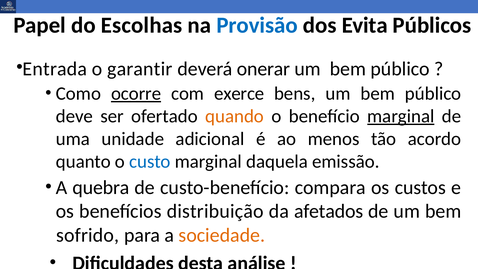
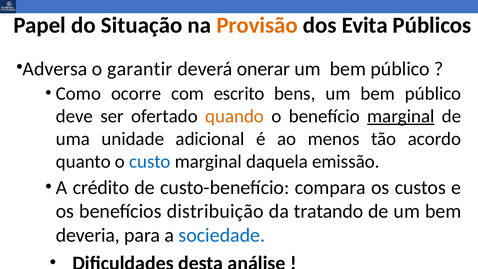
Escolhas: Escolhas -> Situação
Provisão colour: blue -> orange
Entrada: Entrada -> Adversa
ocorre underline: present -> none
exerce: exerce -> escrito
quebra: quebra -> crédito
afetados: afetados -> tratando
sofrido: sofrido -> deveria
sociedade colour: orange -> blue
